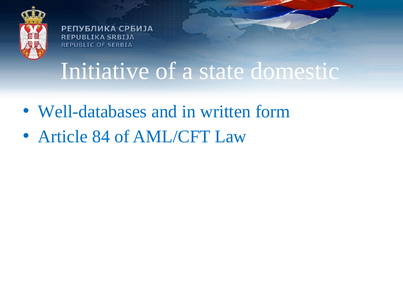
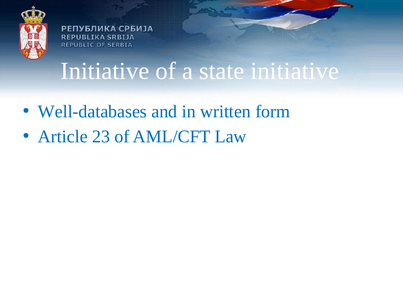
state domestic: domestic -> initiative
84: 84 -> 23
